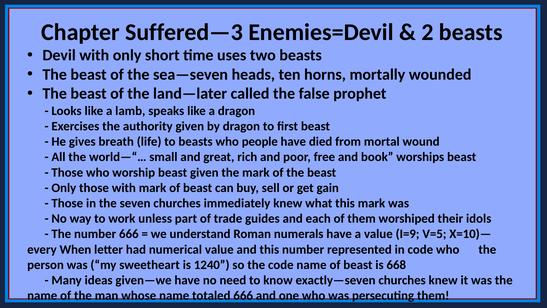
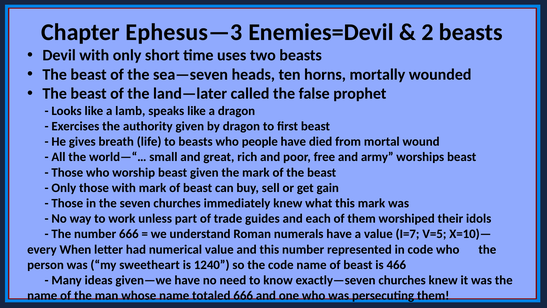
Suffered—3: Suffered—3 -> Ephesus—3
book: book -> army
I=9: I=9 -> I=7
668: 668 -> 466
